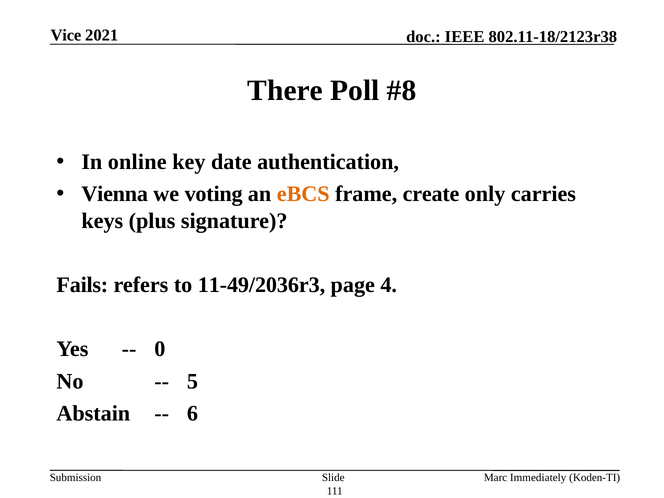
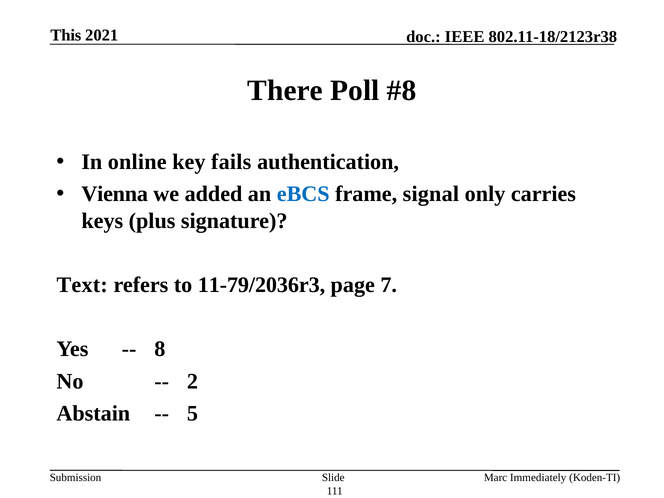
Vice: Vice -> This
date: date -> fails
voting: voting -> added
eBCS colour: orange -> blue
create: create -> signal
Fails: Fails -> Text
11-49/2036r3: 11-49/2036r3 -> 11-79/2036r3
4: 4 -> 7
0: 0 -> 8
5: 5 -> 2
6: 6 -> 5
